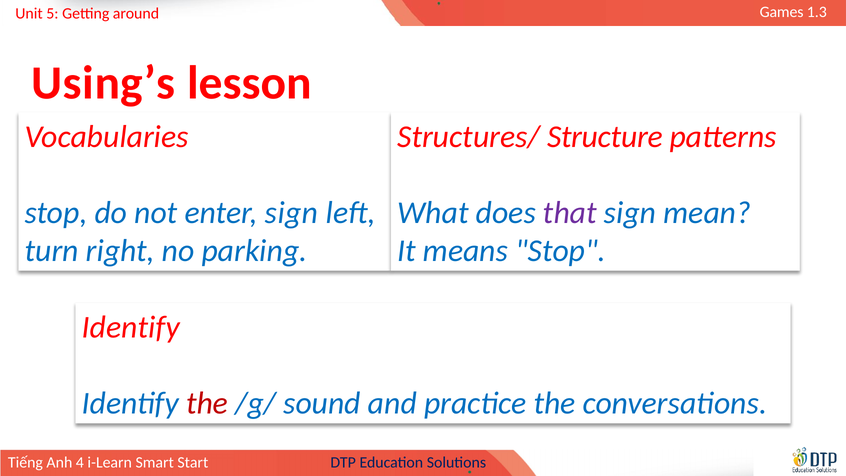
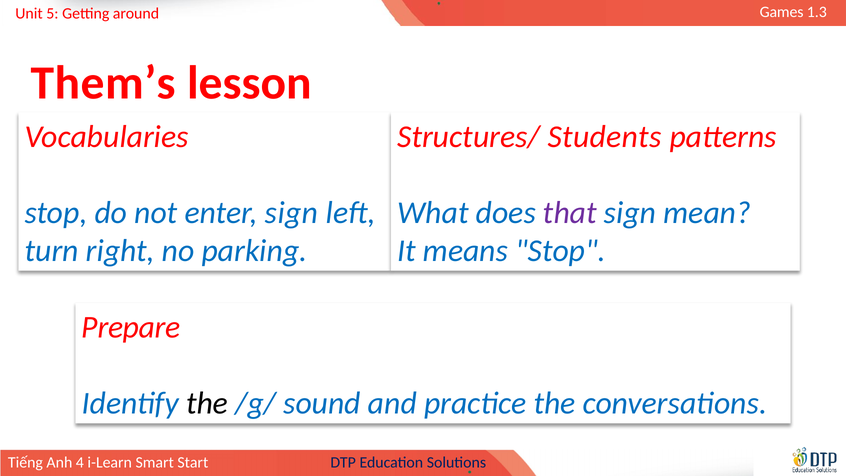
Using’s: Using’s -> Them’s
Structure: Structure -> Students
Identify at (131, 327): Identify -> Prepare
the at (207, 403) colour: red -> black
